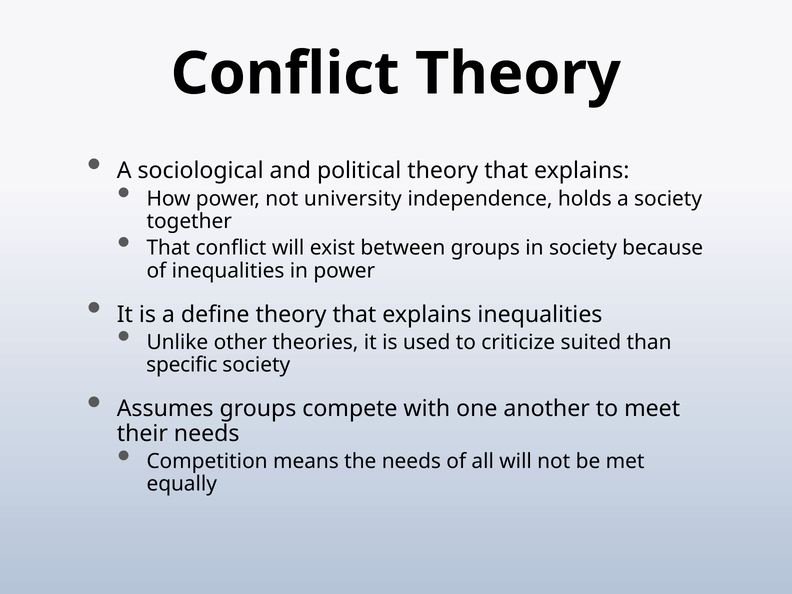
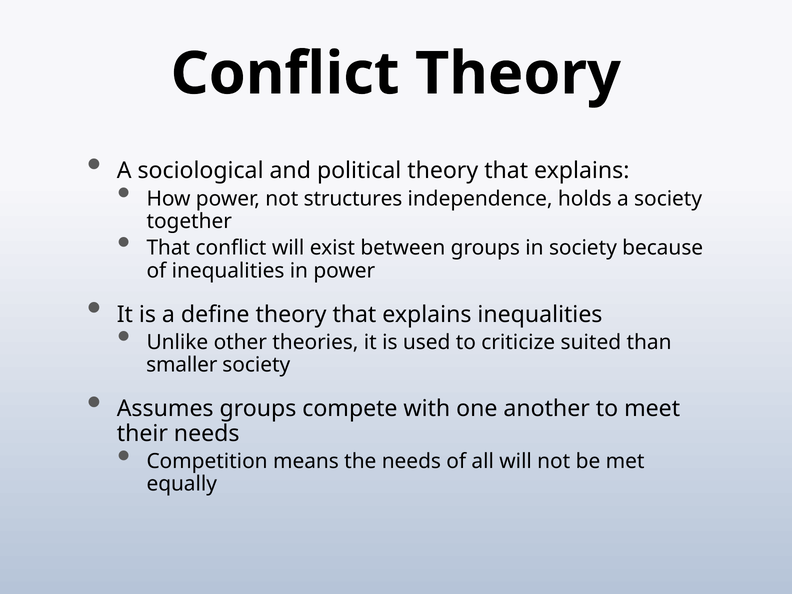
university: university -> structures
specific: specific -> smaller
